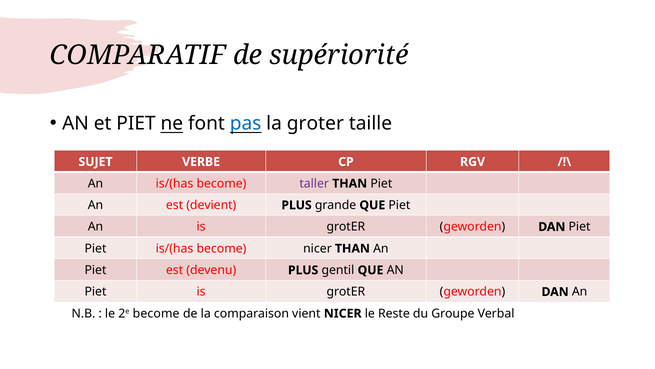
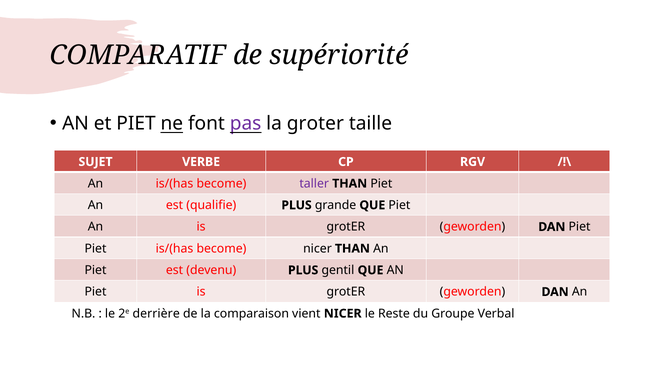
pas colour: blue -> purple
devient: devient -> qualifie
2e become: become -> derrière
